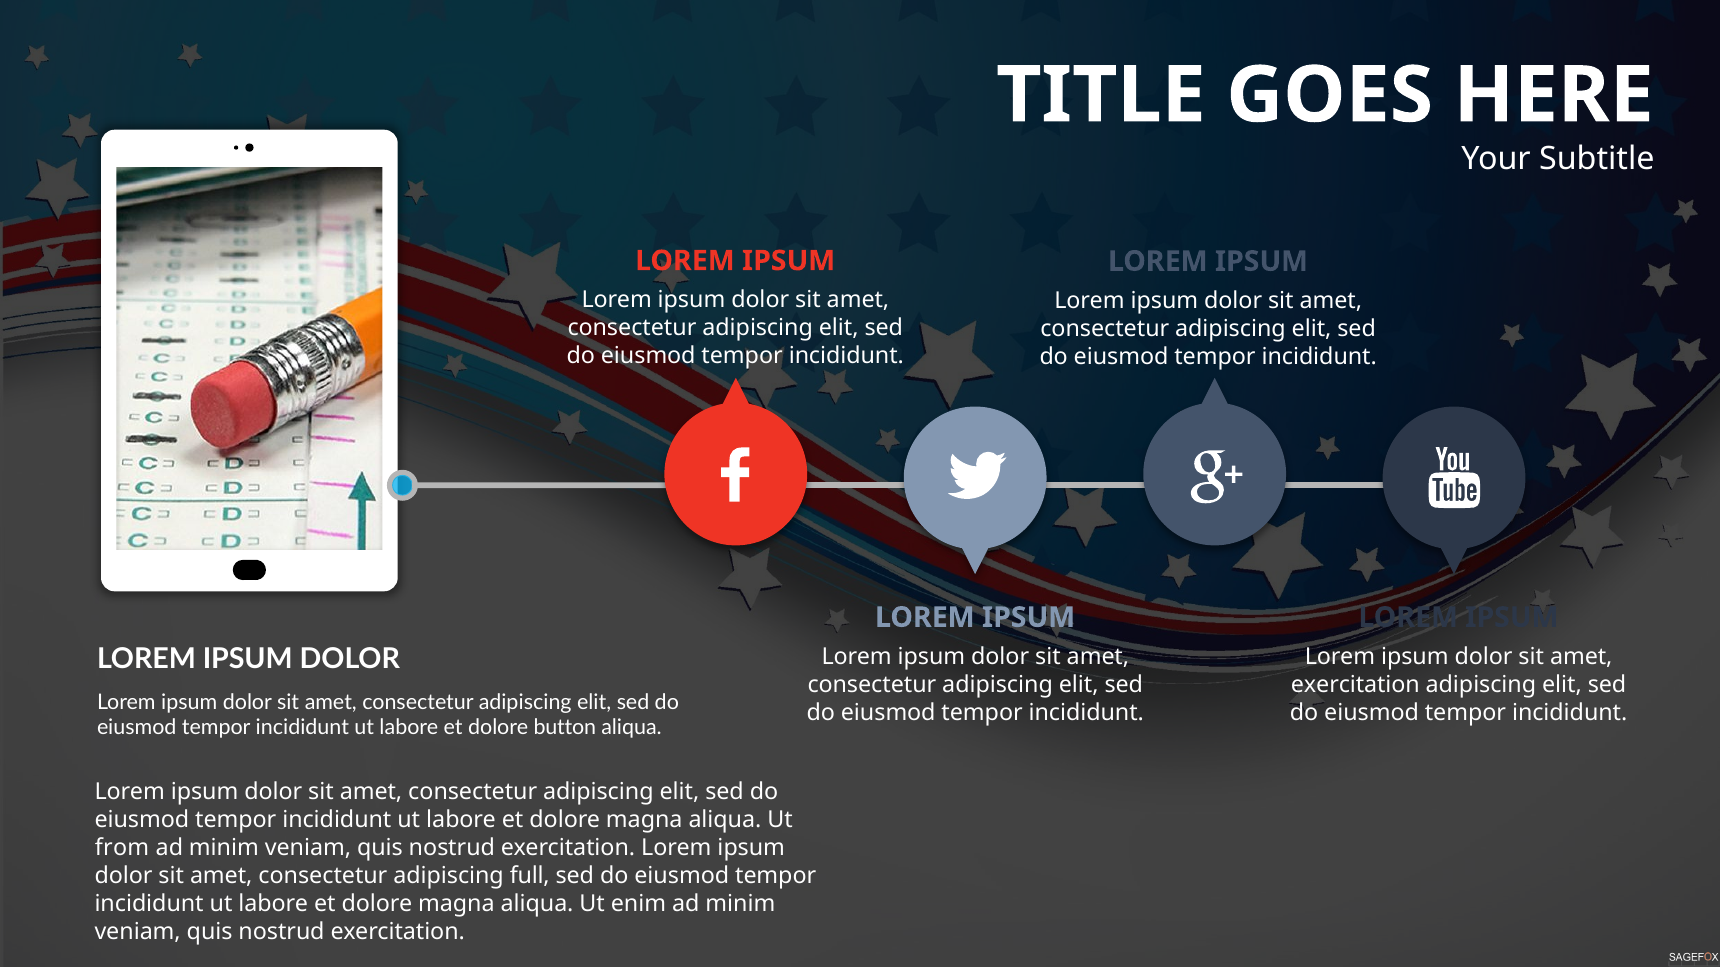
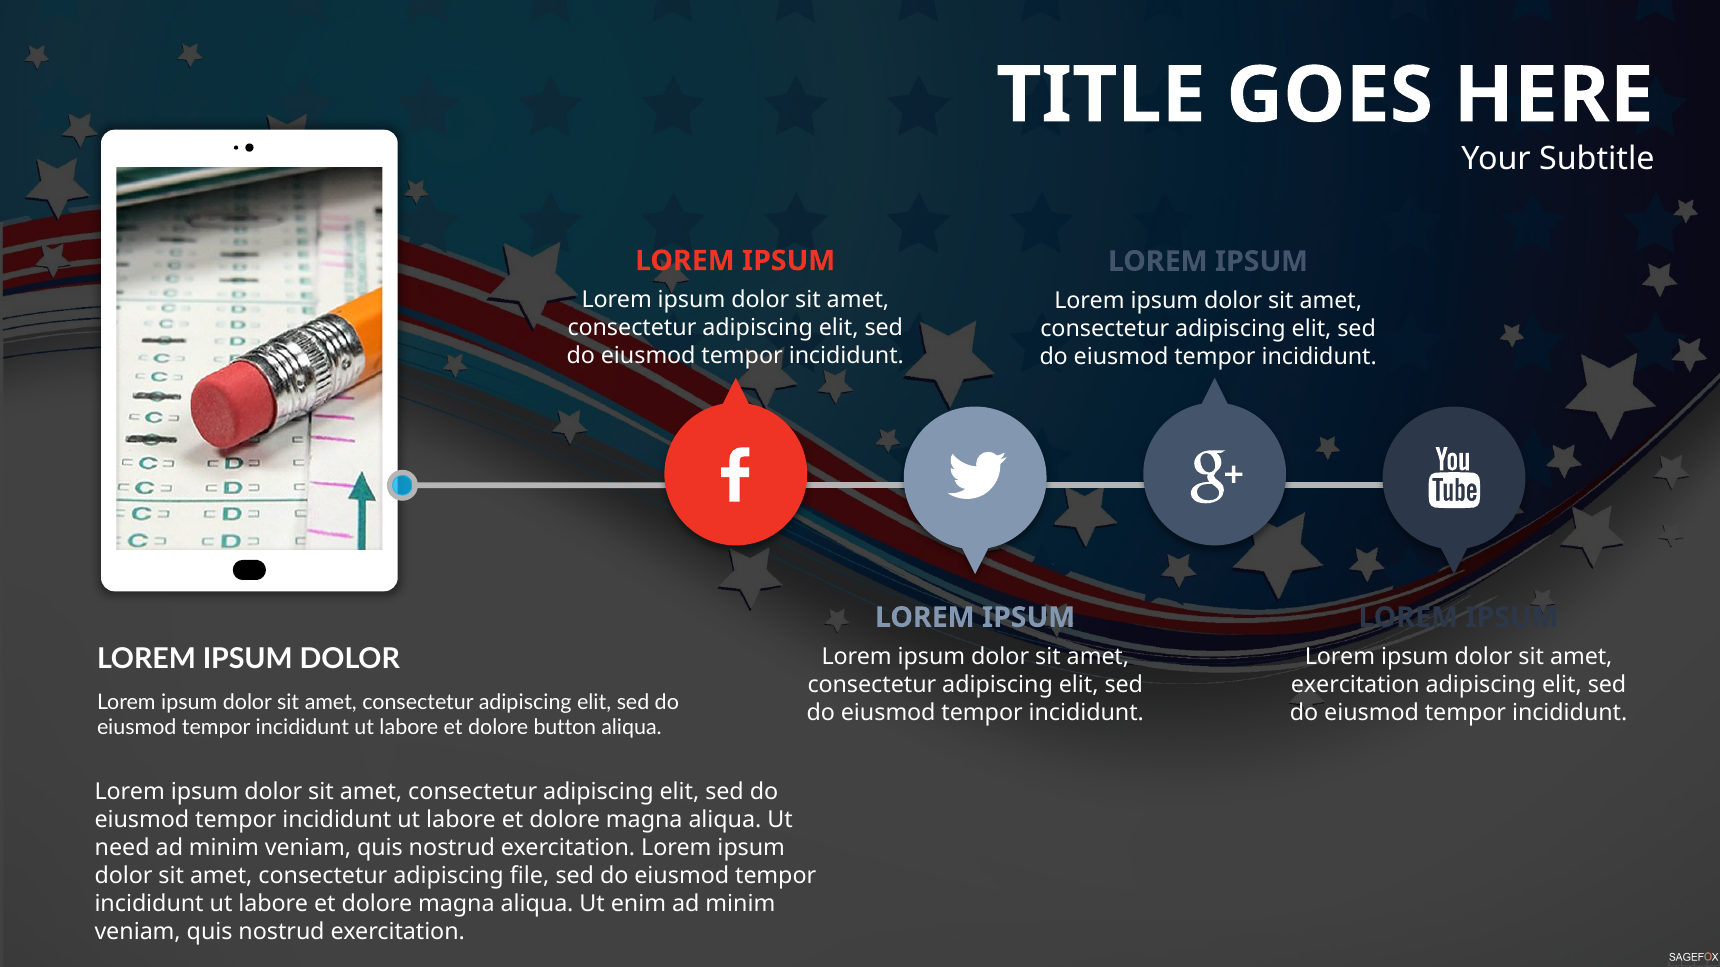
from: from -> need
full: full -> file
